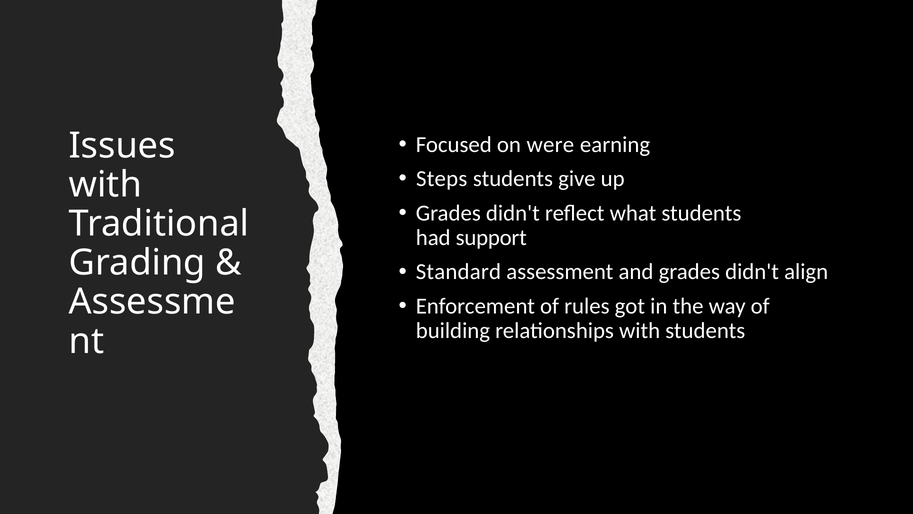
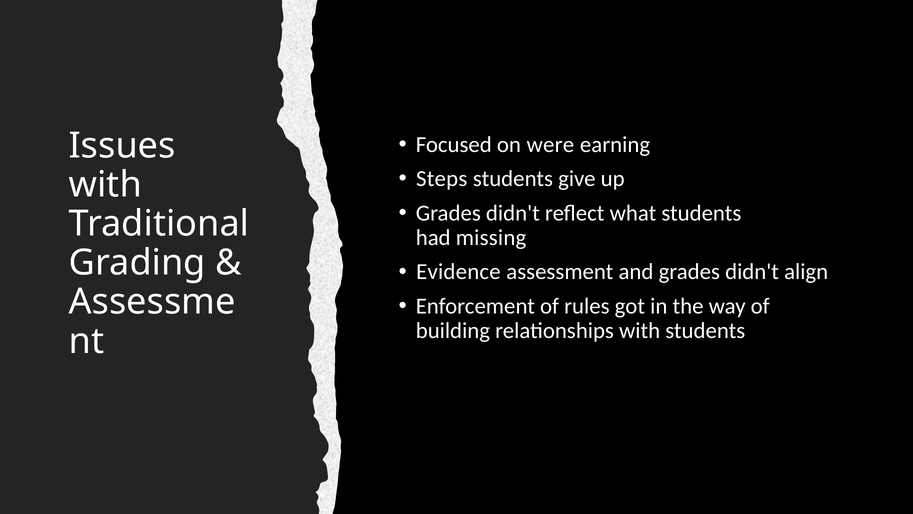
support: support -> missing
Standard: Standard -> Evidence
